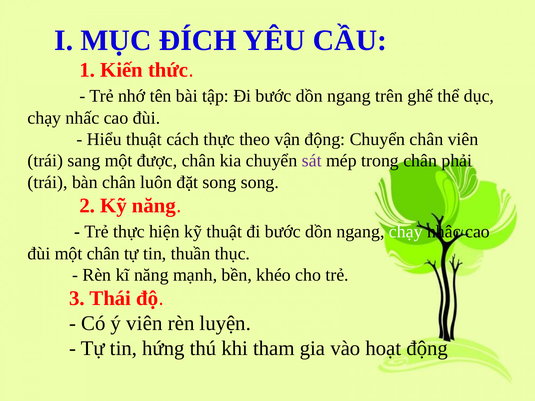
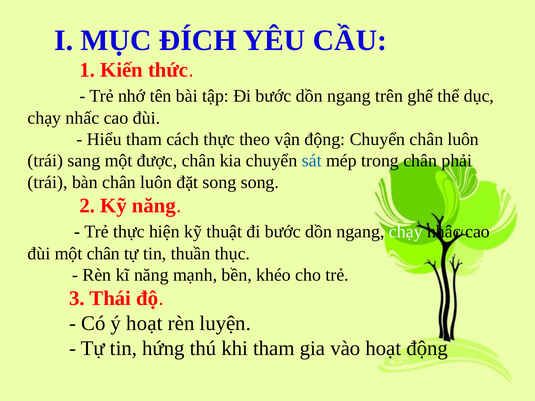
Hiểu thuật: thuật -> tham
Chuyển chân viên: viên -> luôn
sát colour: purple -> blue
ý viên: viên -> hoạt
